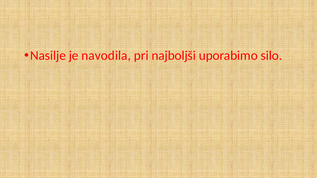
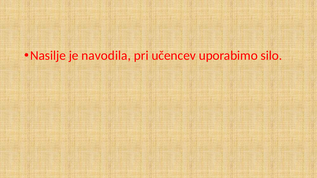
najboljši: najboljši -> učencev
